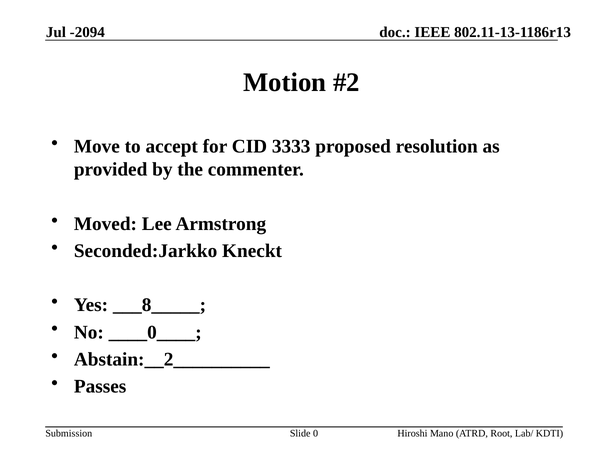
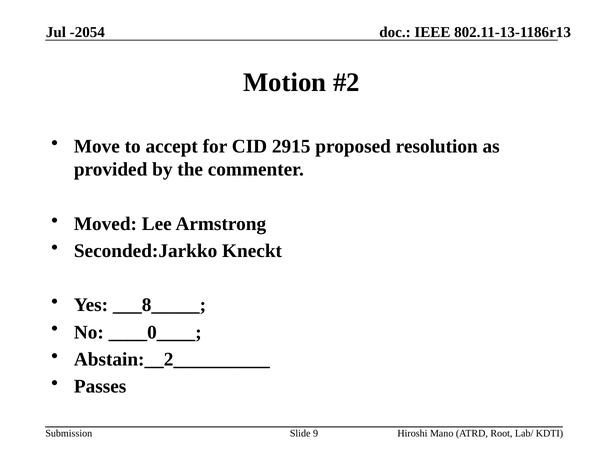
-2094: -2094 -> -2054
3333: 3333 -> 2915
0: 0 -> 9
